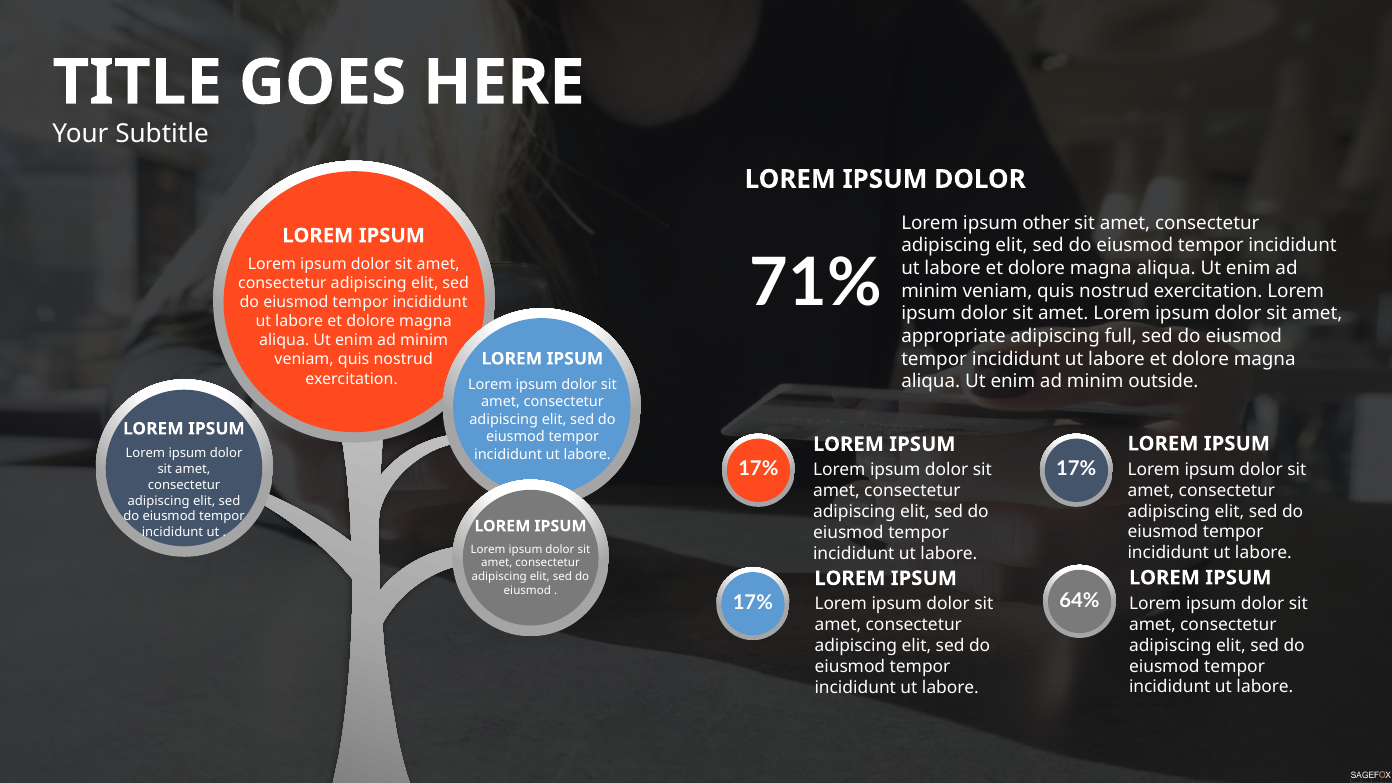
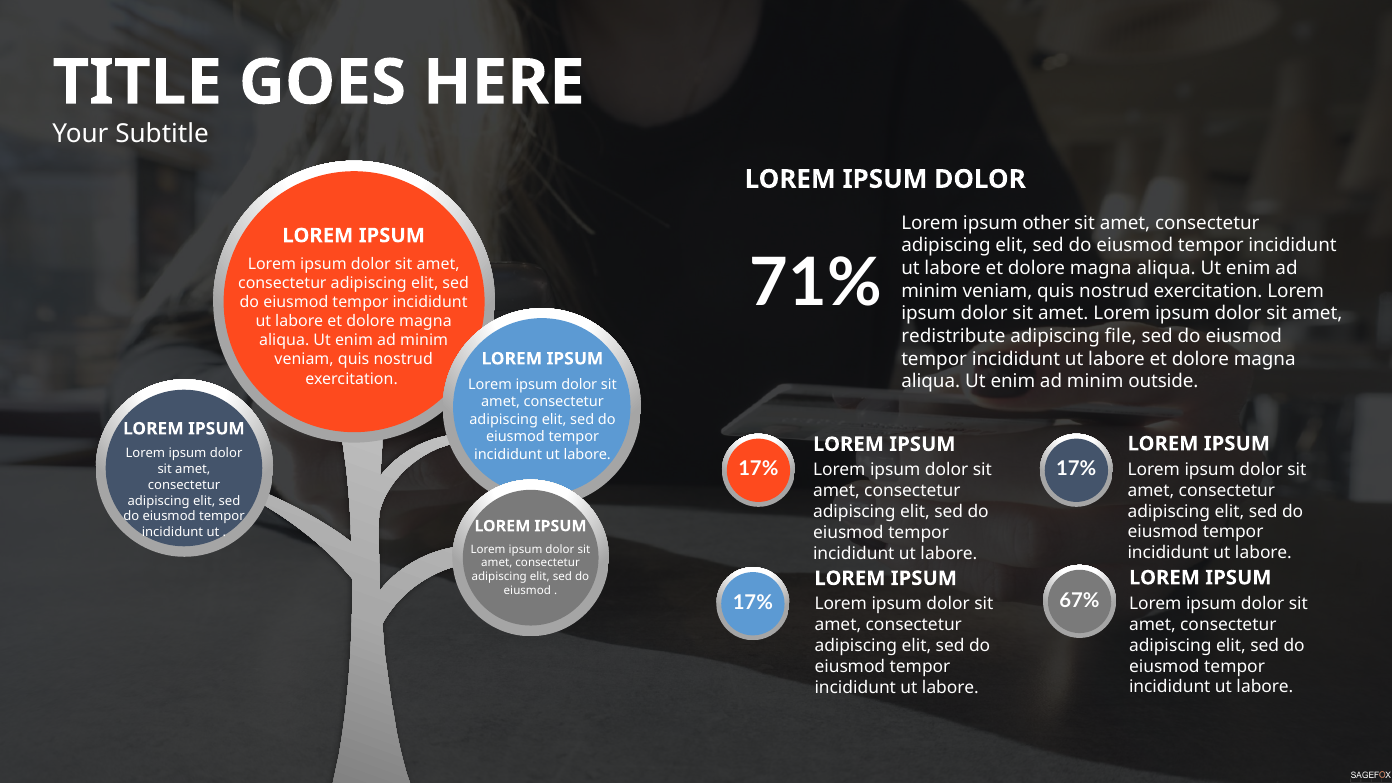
appropriate: appropriate -> redistribute
full: full -> file
64%: 64% -> 67%
